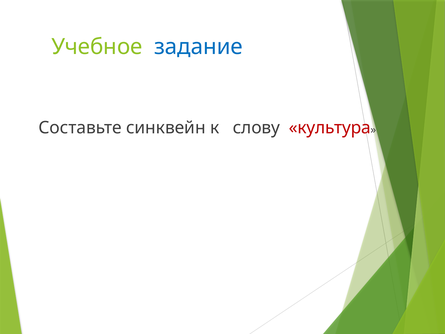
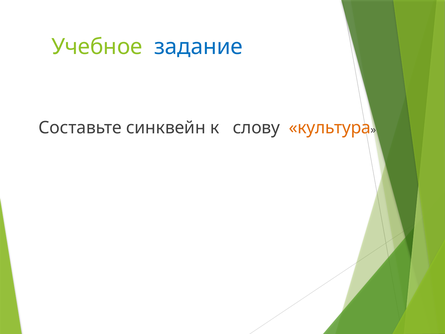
культура colour: red -> orange
